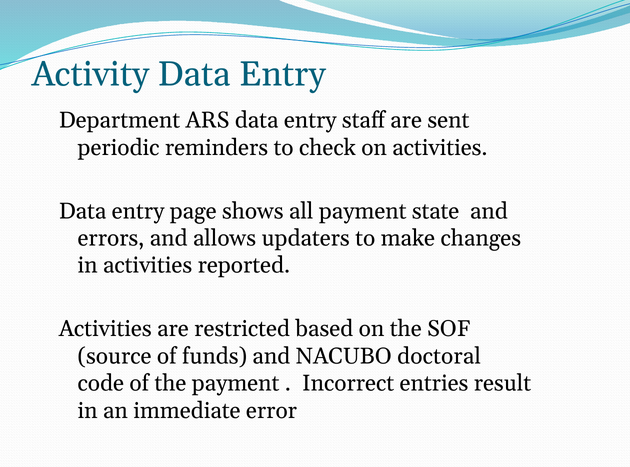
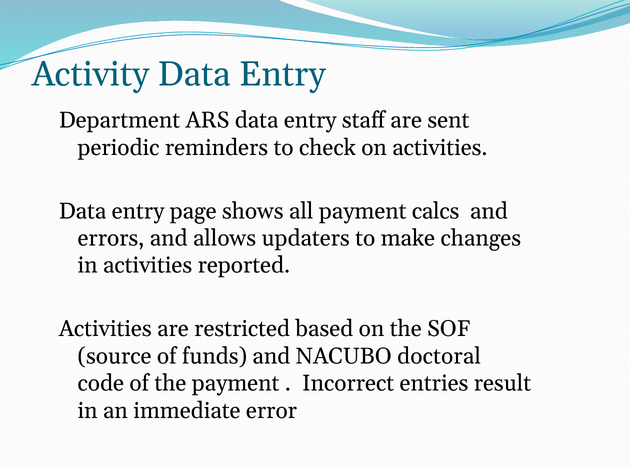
state: state -> calcs
